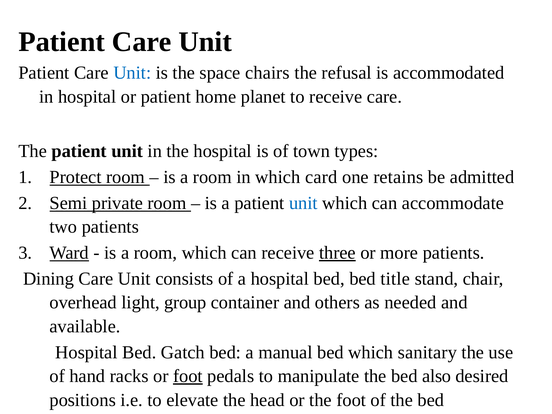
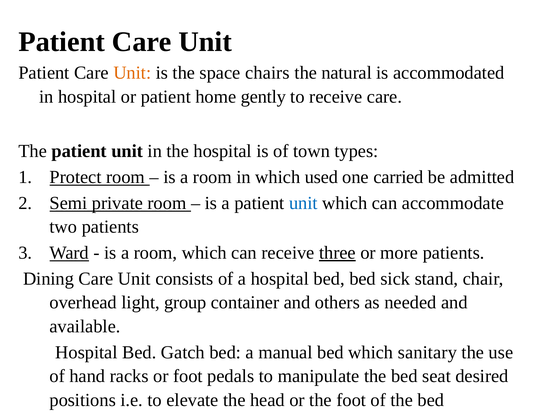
Unit at (132, 73) colour: blue -> orange
refusal: refusal -> natural
planet: planet -> gently
card: card -> used
retains: retains -> carried
title: title -> sick
foot at (188, 376) underline: present -> none
also: also -> seat
